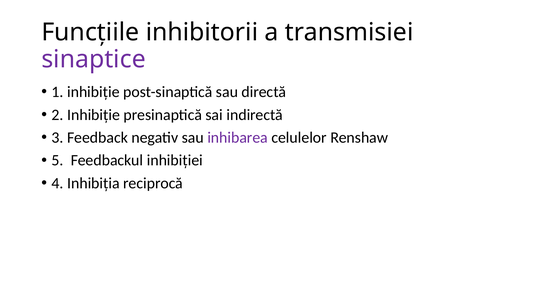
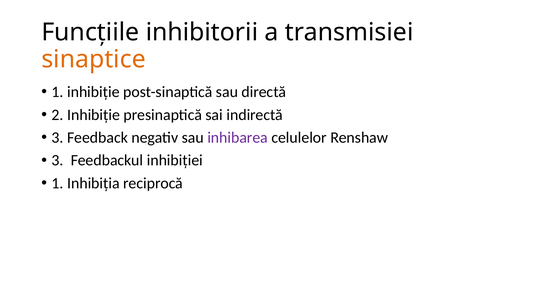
sinaptice colour: purple -> orange
5 at (58, 160): 5 -> 3
4 at (58, 183): 4 -> 1
